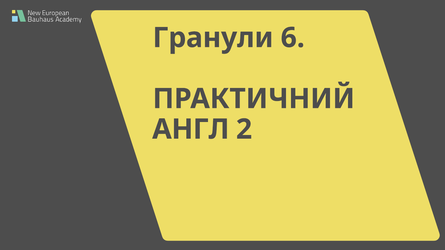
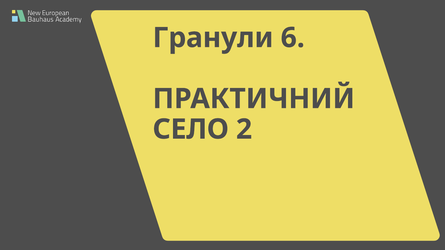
АНГЛ: АНГЛ -> СЕЛО
